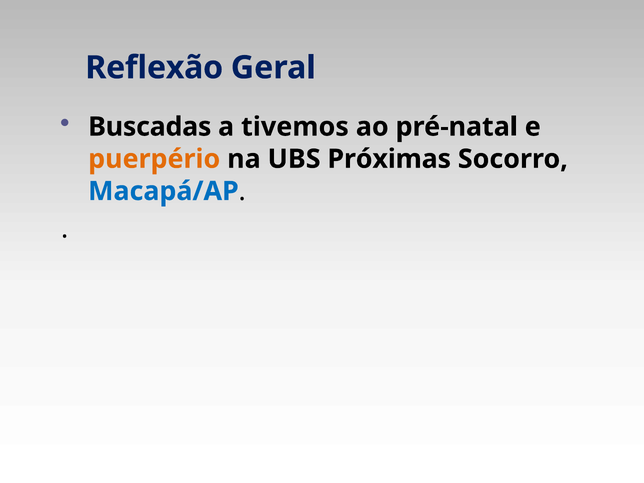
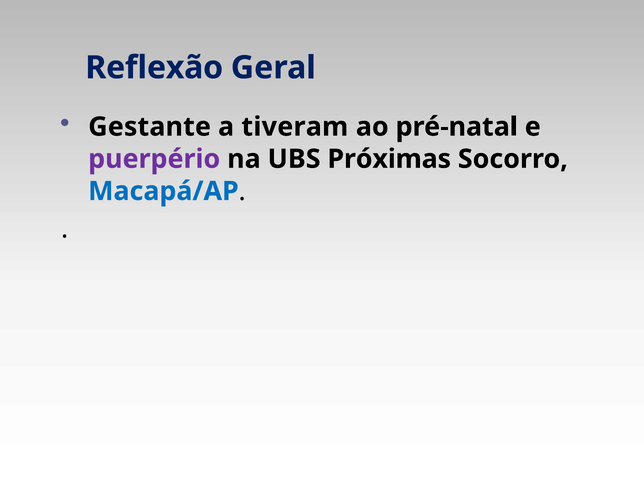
Buscadas: Buscadas -> Gestante
tivemos: tivemos -> tiveram
puerpério colour: orange -> purple
